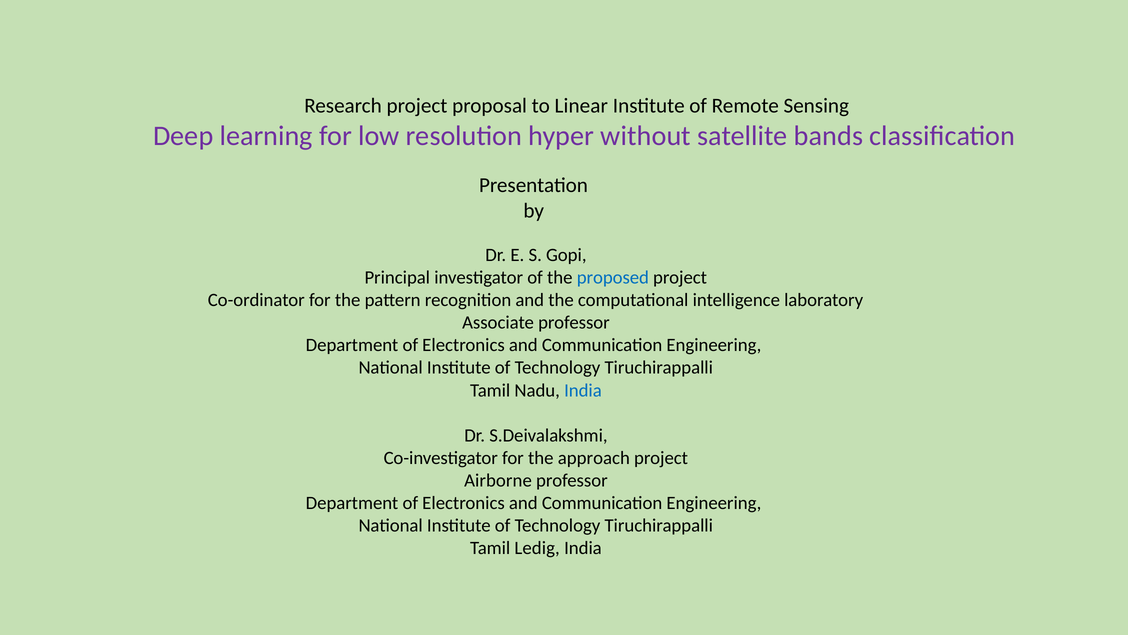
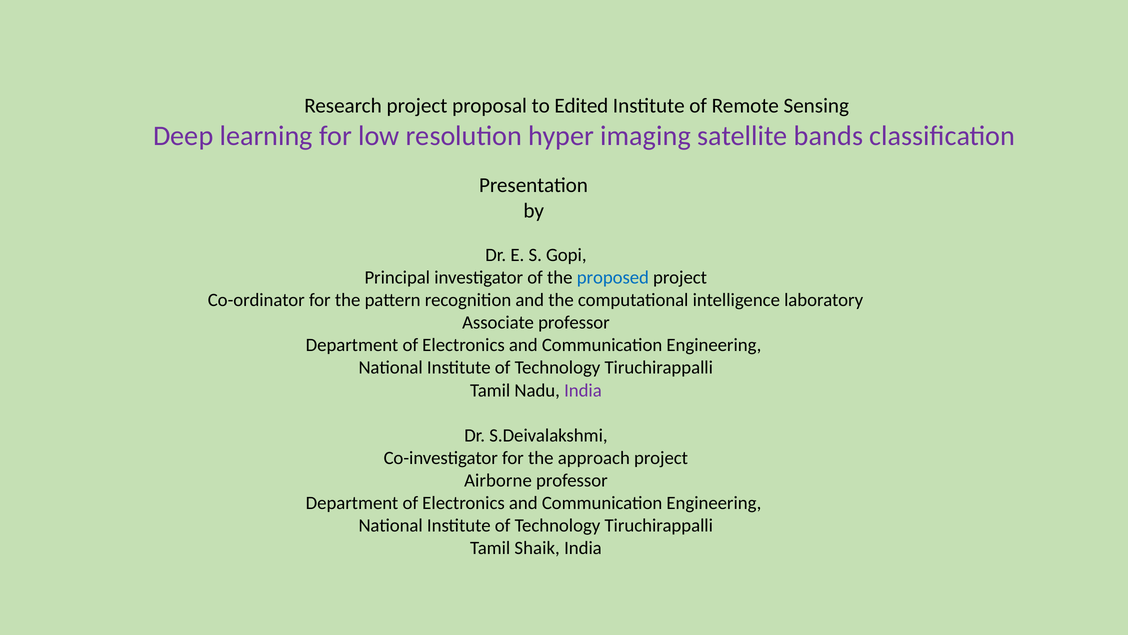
Linear: Linear -> Edited
without: without -> imaging
India at (583, 390) colour: blue -> purple
Ledig: Ledig -> Shaik
